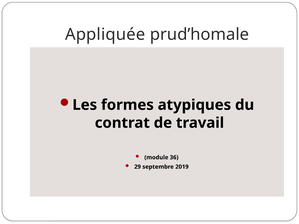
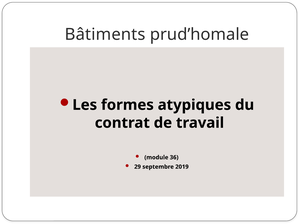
Appliquée: Appliquée -> Bâtiments
